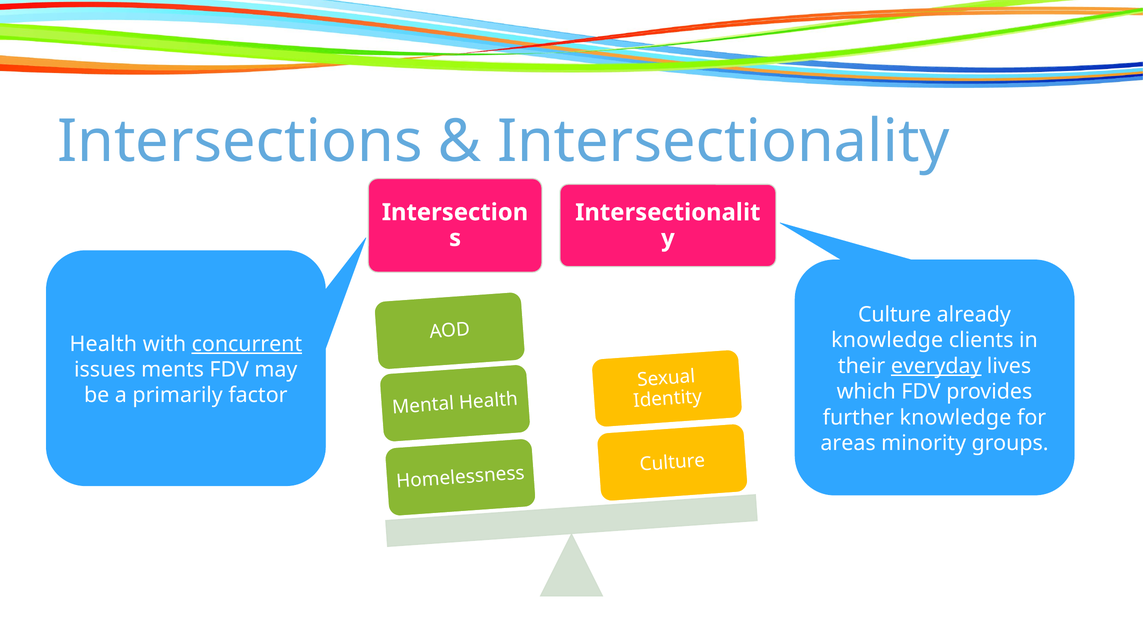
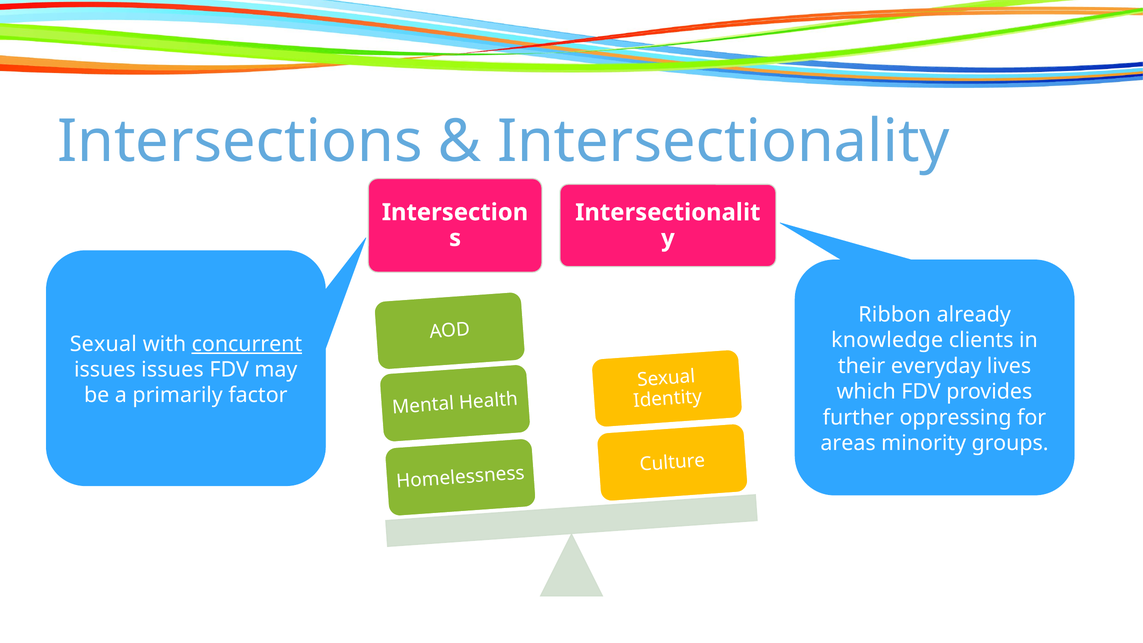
Culture at (895, 315): Culture -> Ribbon
Health at (103, 344): Health -> Sexual
everyday underline: present -> none
issues ments: ments -> issues
further knowledge: knowledge -> oppressing
